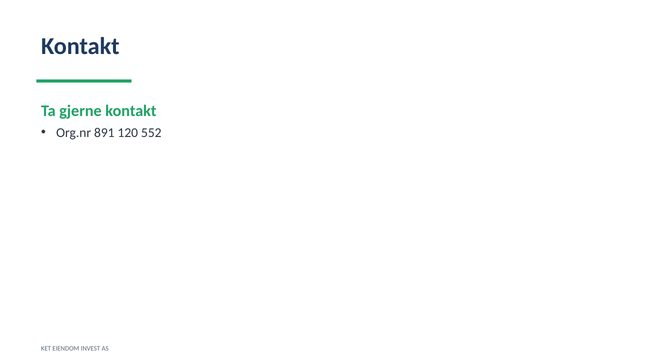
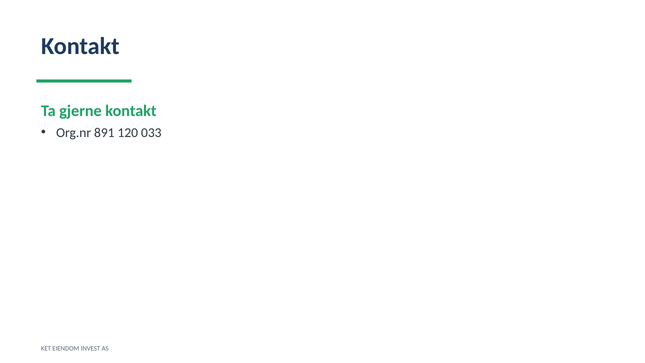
552: 552 -> 033
